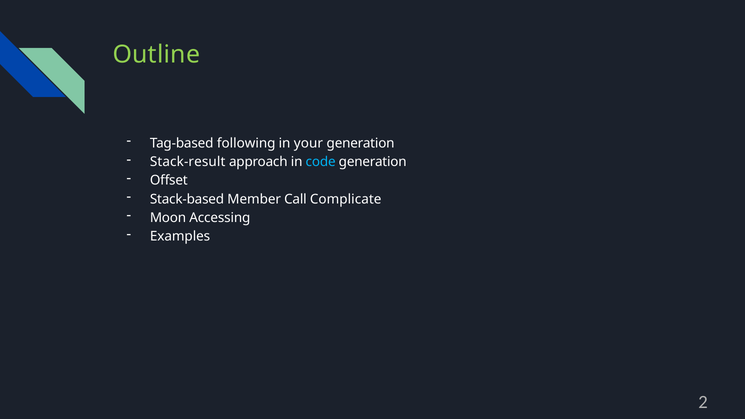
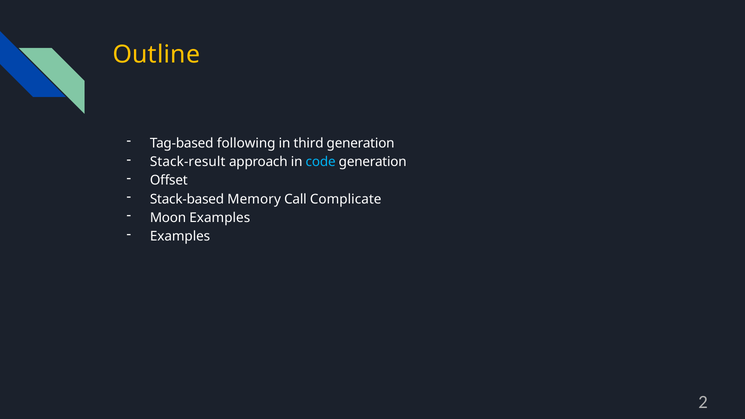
Outline colour: light green -> yellow
your: your -> third
Member: Member -> Memory
Moon Accessing: Accessing -> Examples
